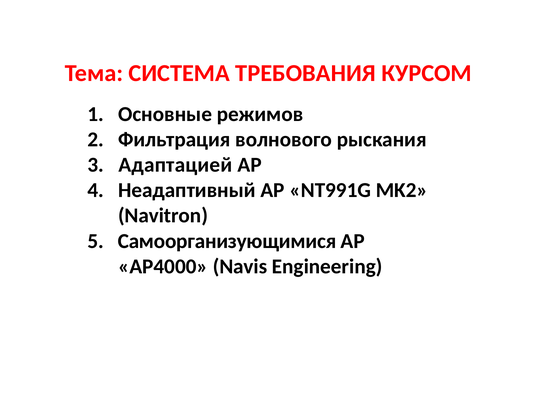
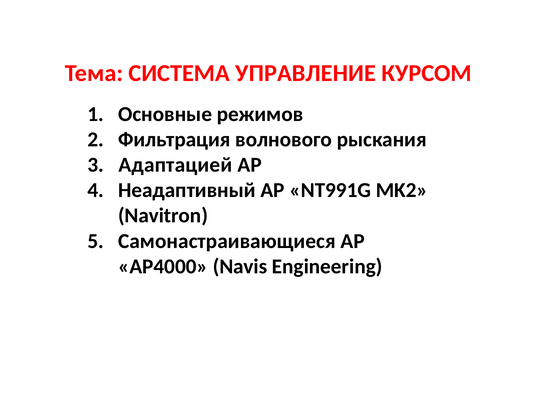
ТРЕБОВАНИЯ: ТРЕБОВАНИЯ -> УПРАВЛЕНИЕ
Самоорганизующимися: Самоорганизующимися -> Самонастраивающиеся
